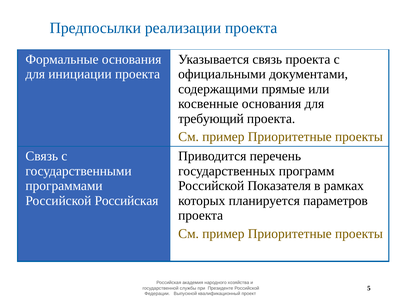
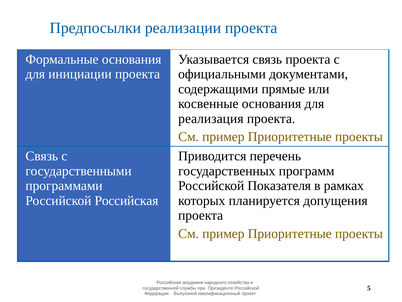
требующий: требующий -> реализация
параметров: параметров -> допущения
